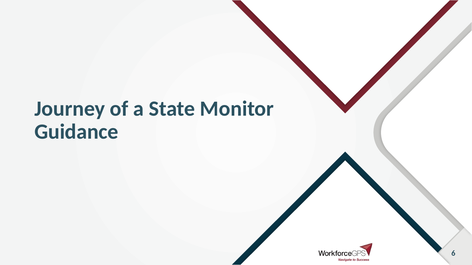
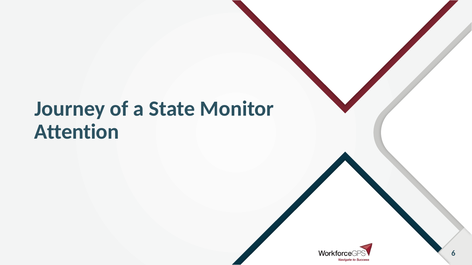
Guidance: Guidance -> Attention
